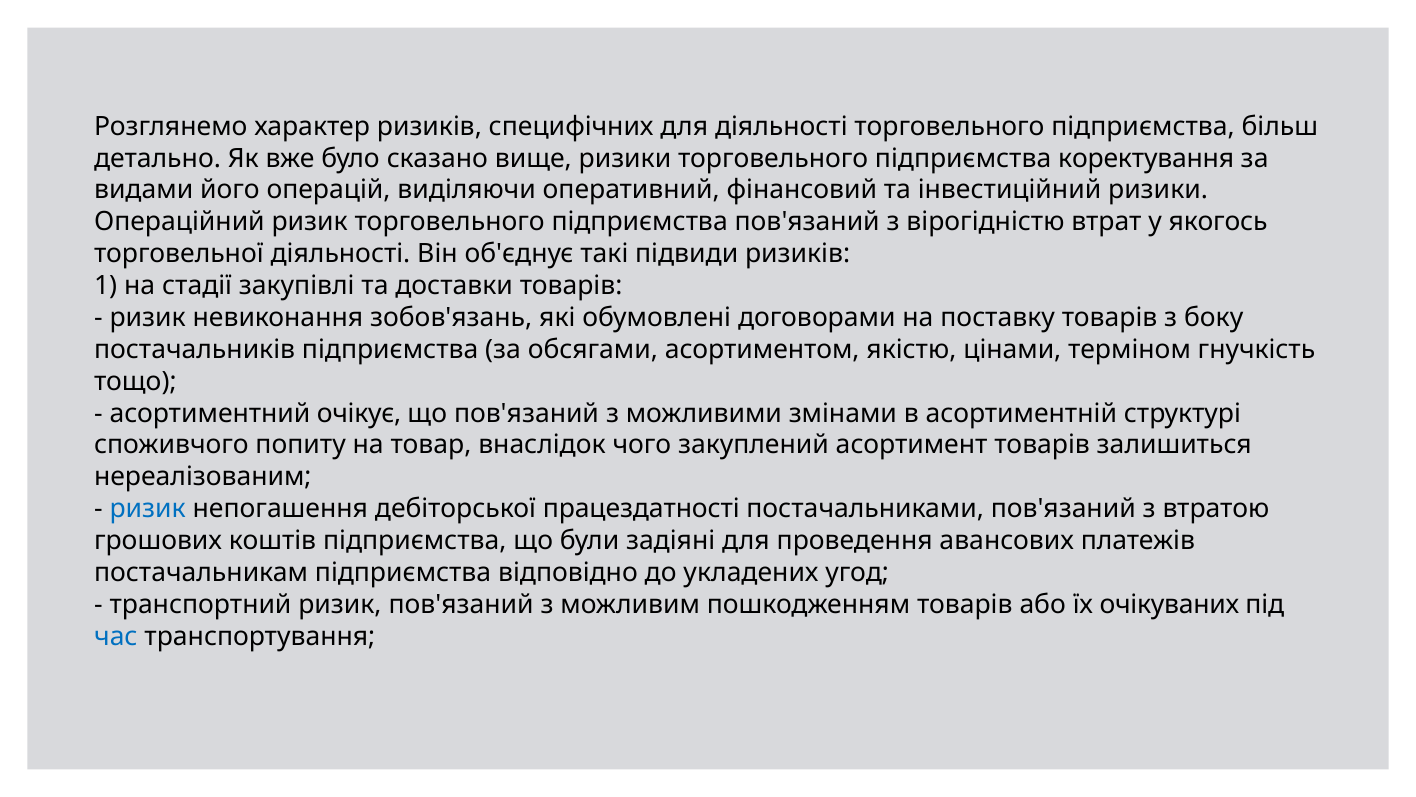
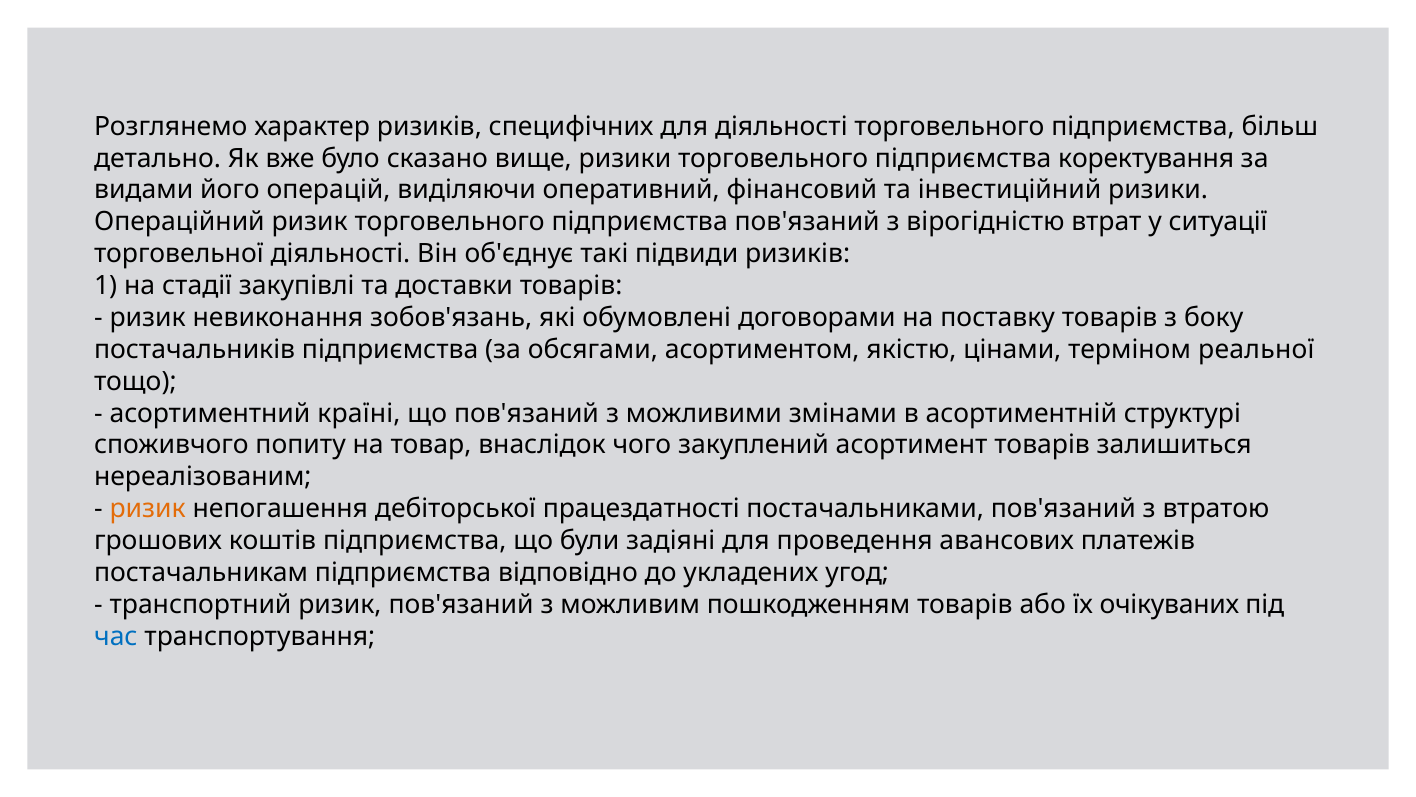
якогось: якогось -> ситуації
гнучкість: гнучкість -> реальної
очікує: очікує -> країні
ризик at (148, 509) colour: blue -> orange
